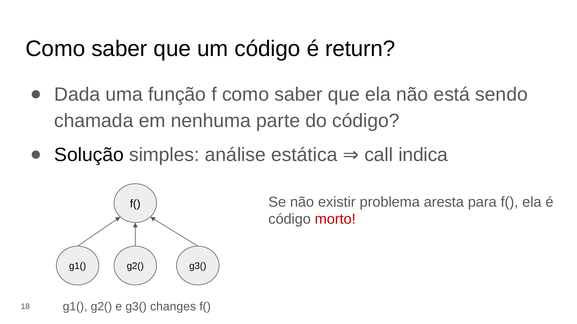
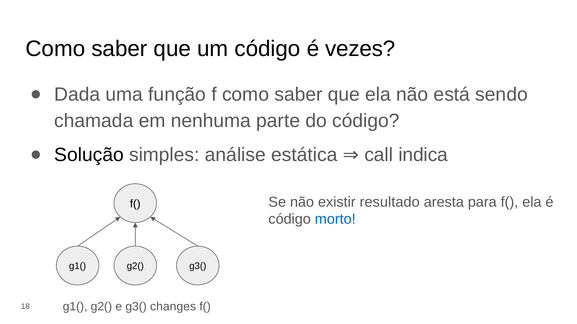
return: return -> vezes
problema: problema -> resultado
morto colour: red -> blue
